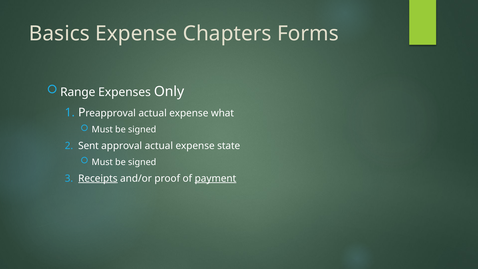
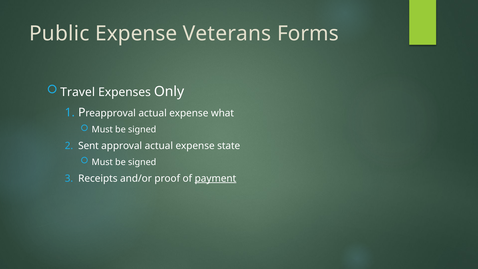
Basics: Basics -> Public
Chapters: Chapters -> Veterans
Range: Range -> Travel
Receipts underline: present -> none
